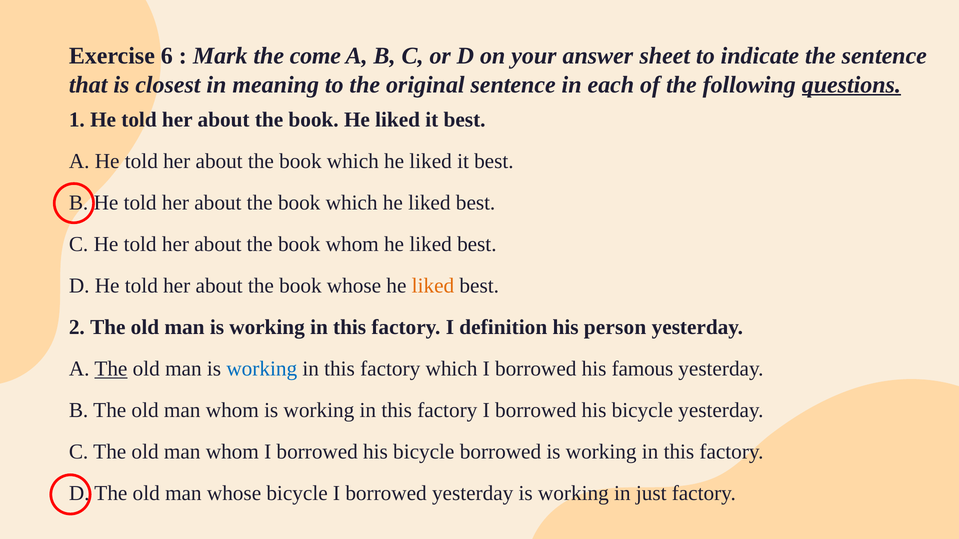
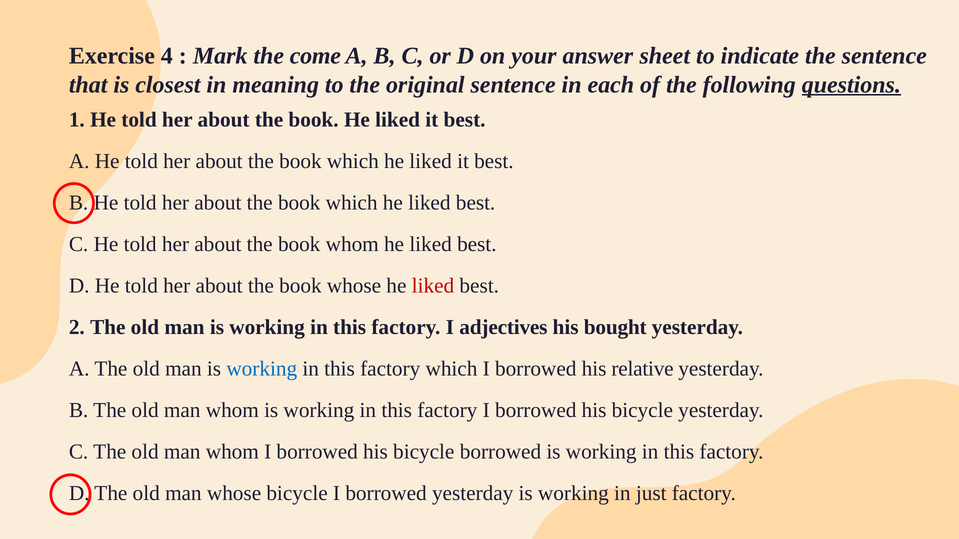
6: 6 -> 4
liked at (433, 286) colour: orange -> red
definition: definition -> adjectives
person: person -> bought
The at (111, 369) underline: present -> none
famous: famous -> relative
